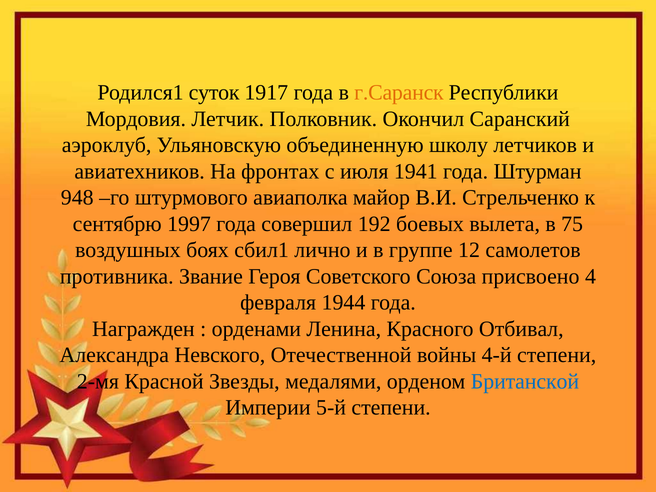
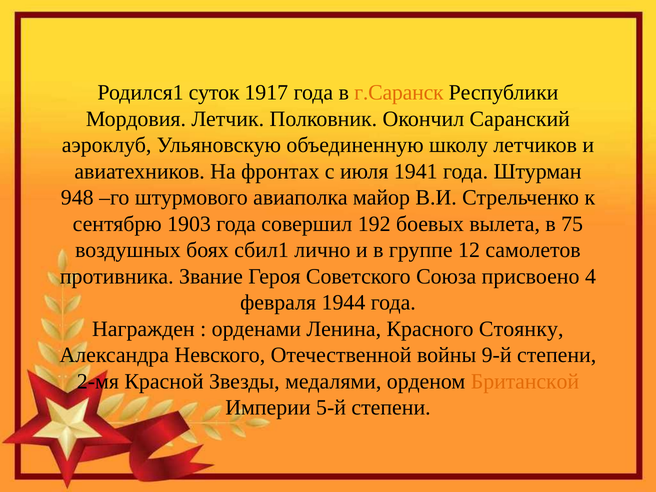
1997: 1997 -> 1903
Отбивал: Отбивал -> Стоянку
4-й: 4-й -> 9-й
Британской colour: blue -> orange
